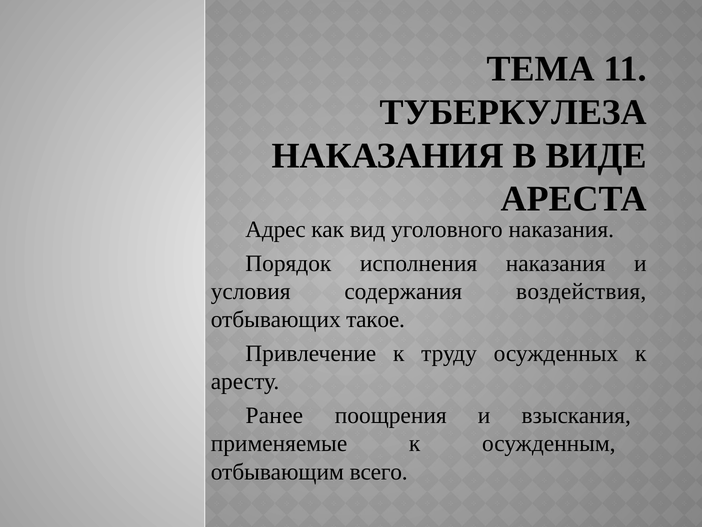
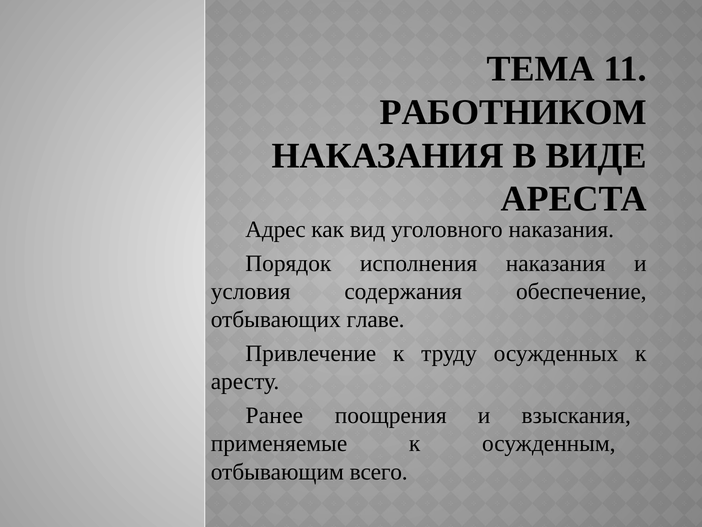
ТУБЕРКУЛЕЗА: ТУБЕРКУЛЕЗА -> РАБОТНИКОМ
воздействия: воздействия -> обеспечение
такое: такое -> главе
